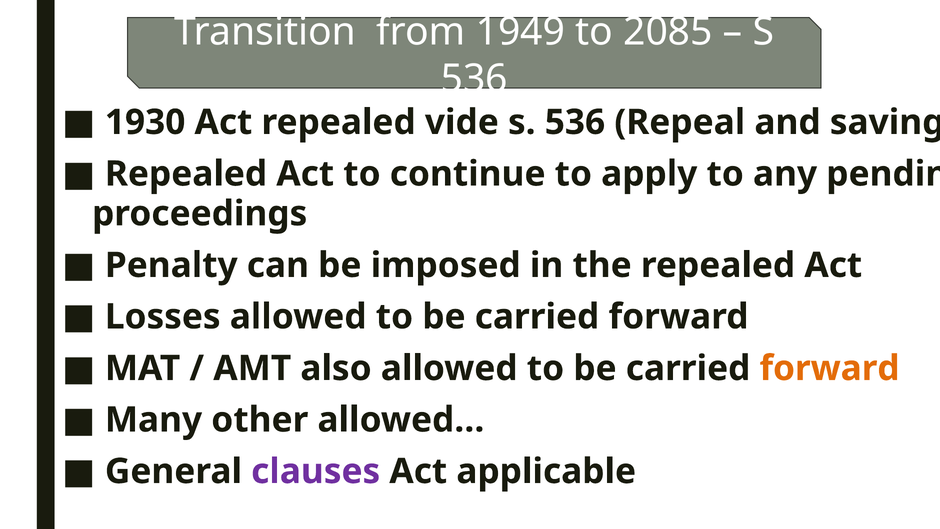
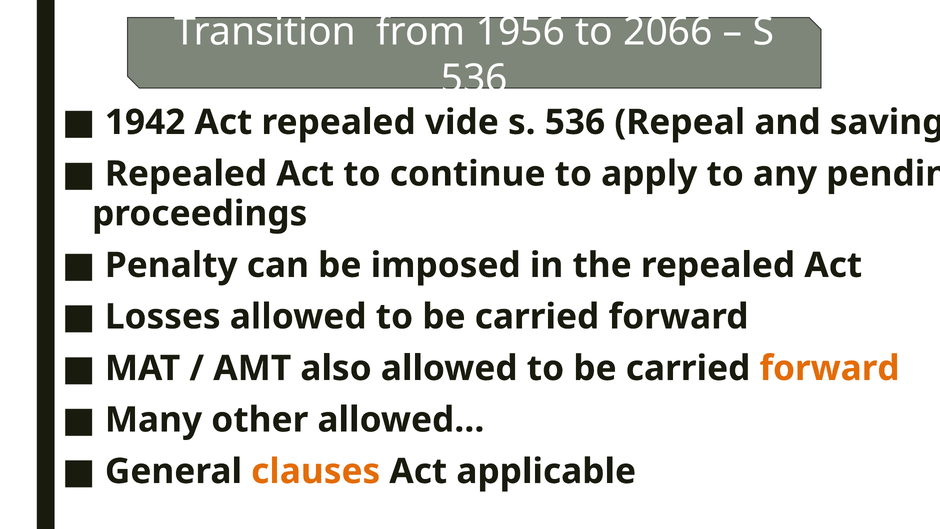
1949: 1949 -> 1956
2085: 2085 -> 2066
1930: 1930 -> 1942
clauses colour: purple -> orange
